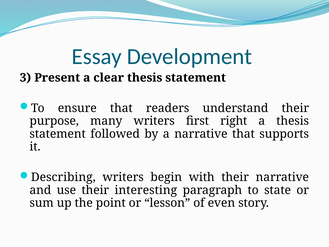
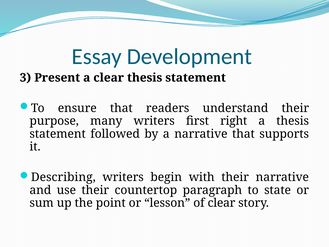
interesting: interesting -> countertop
of even: even -> clear
